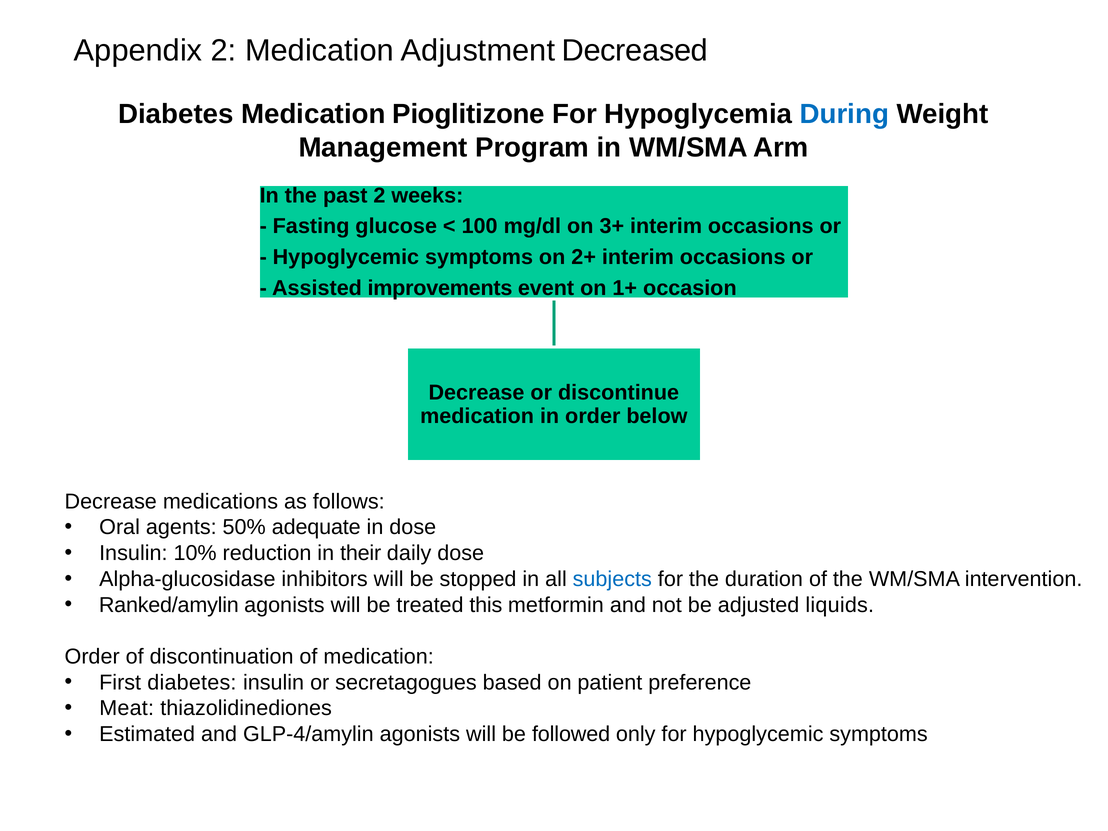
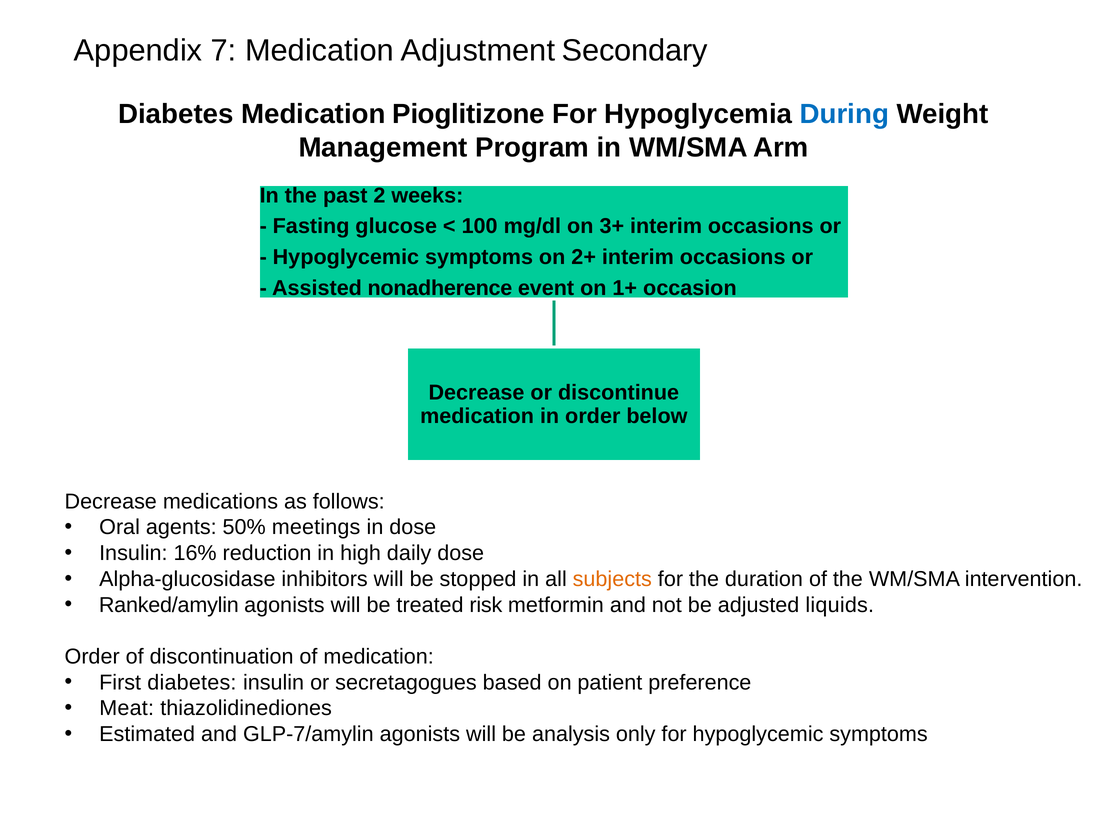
Appendix 2: 2 -> 7
Decreased: Decreased -> Secondary
improvements: improvements -> nonadherence
adequate: adequate -> meetings
10%: 10% -> 16%
their: their -> high
subjects colour: blue -> orange
this: this -> risk
GLP-4/amylin: GLP-4/amylin -> GLP-7/amylin
followed: followed -> analysis
